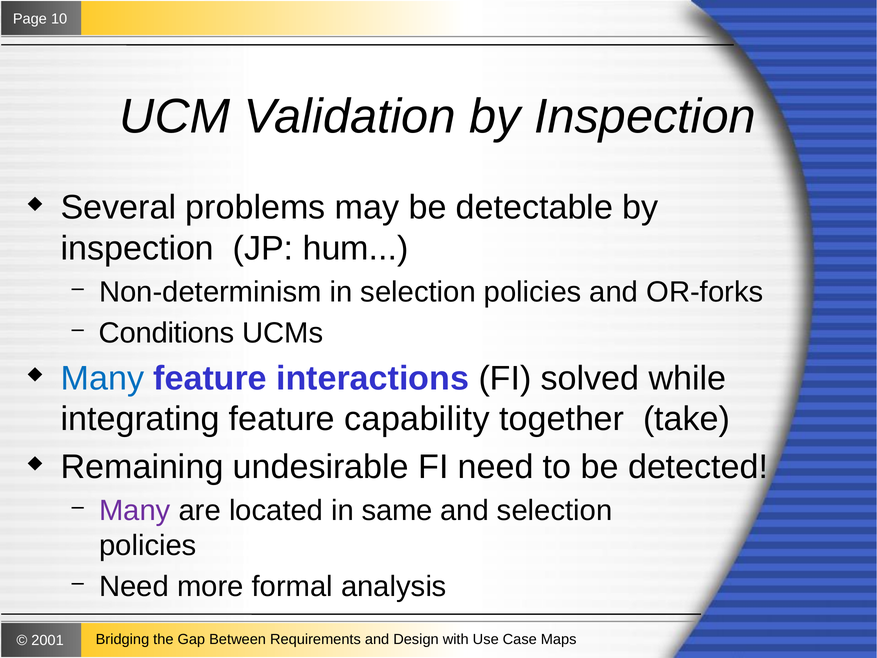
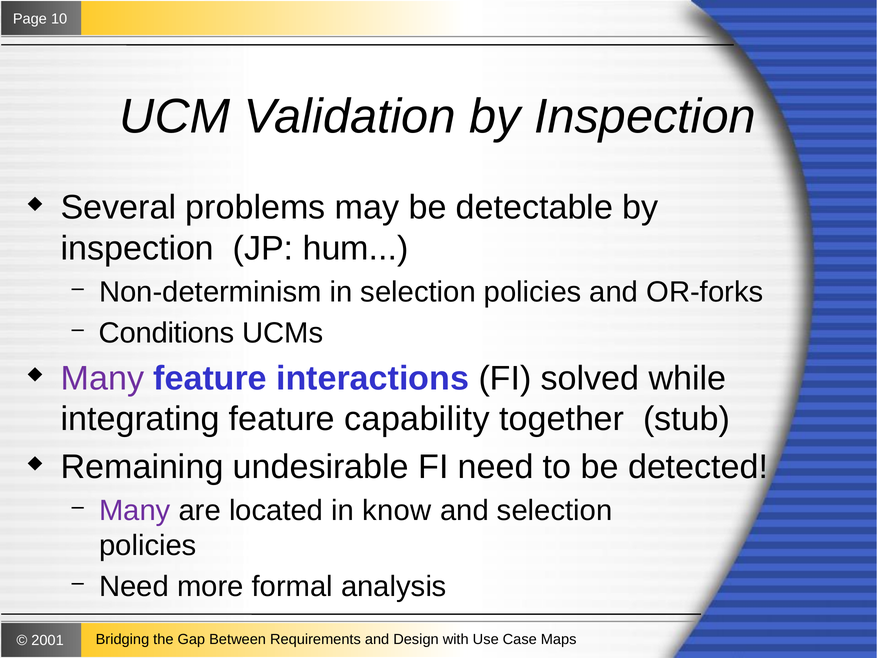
Many at (102, 378) colour: blue -> purple
take: take -> stub
same: same -> know
